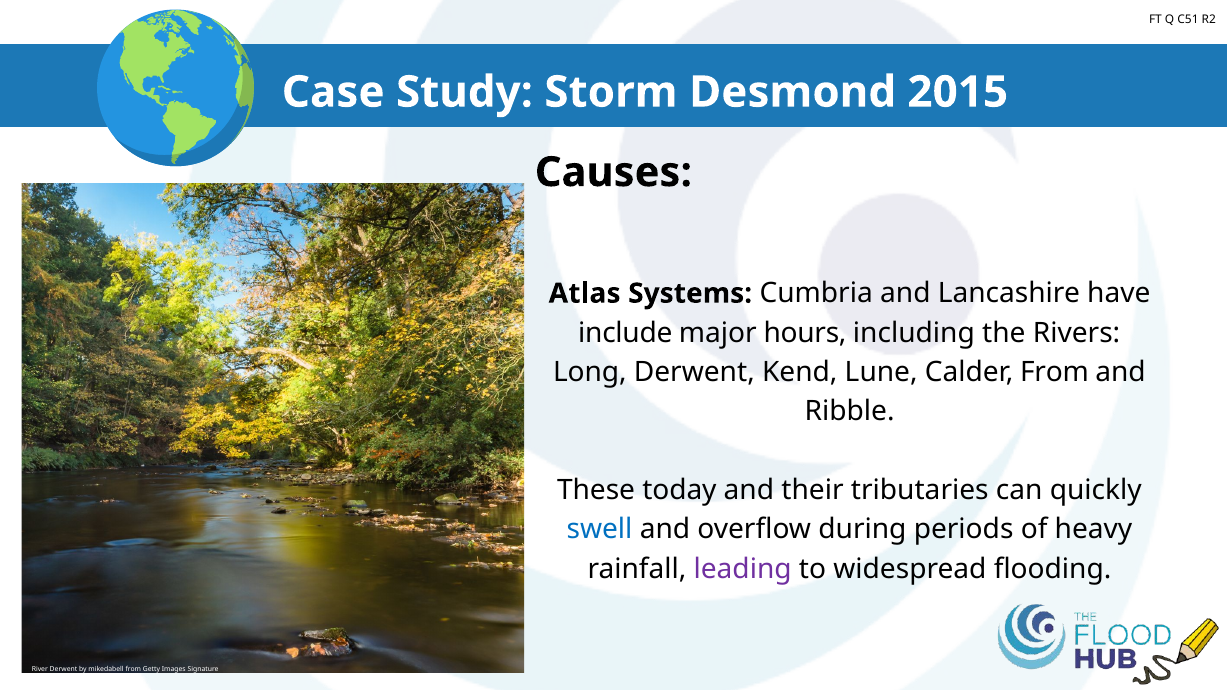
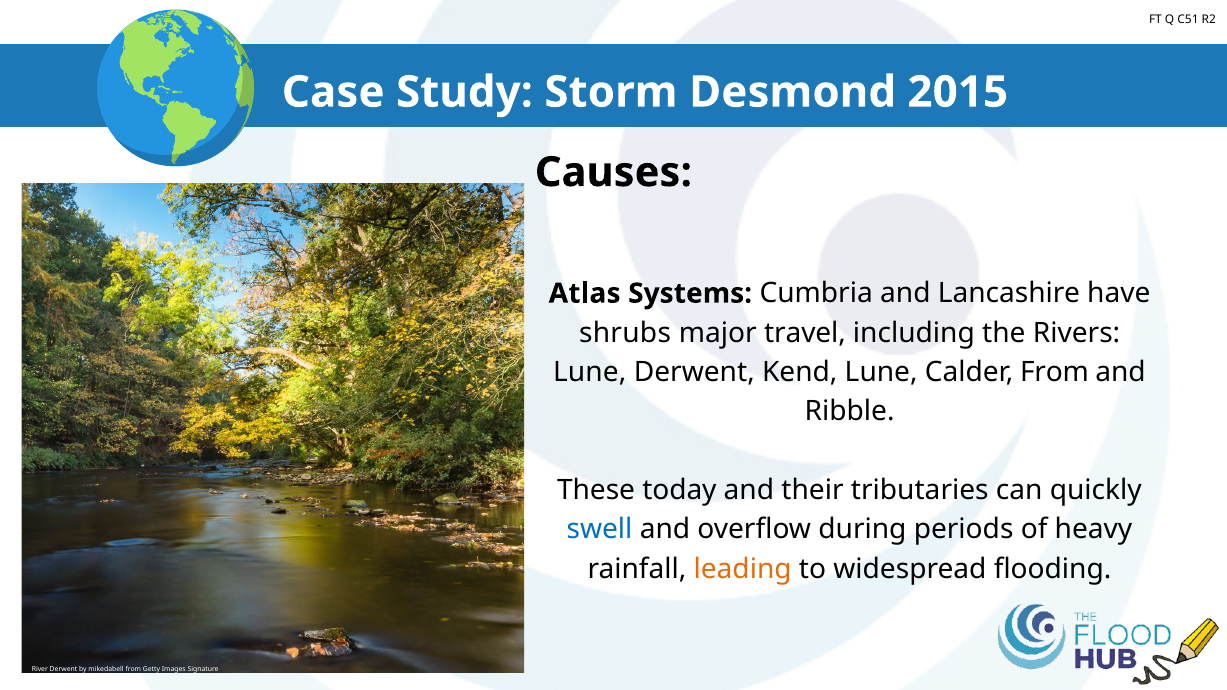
include: include -> shrubs
hours: hours -> travel
Long at (590, 372): Long -> Lune
leading colour: purple -> orange
